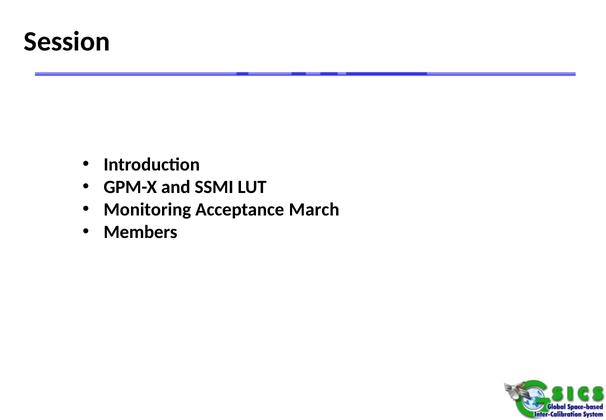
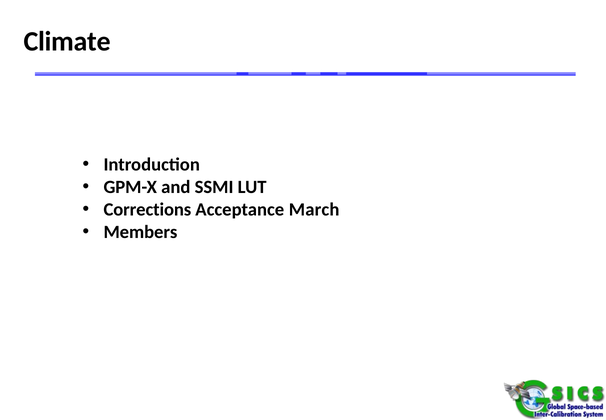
Session: Session -> Climate
Monitoring: Monitoring -> Corrections
